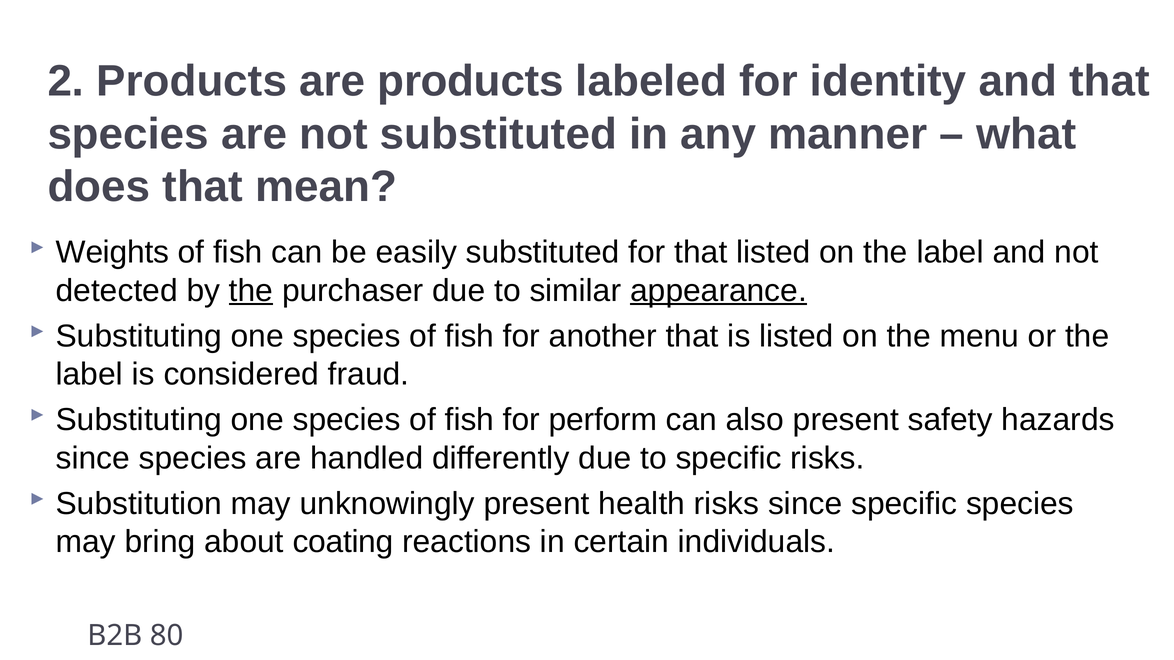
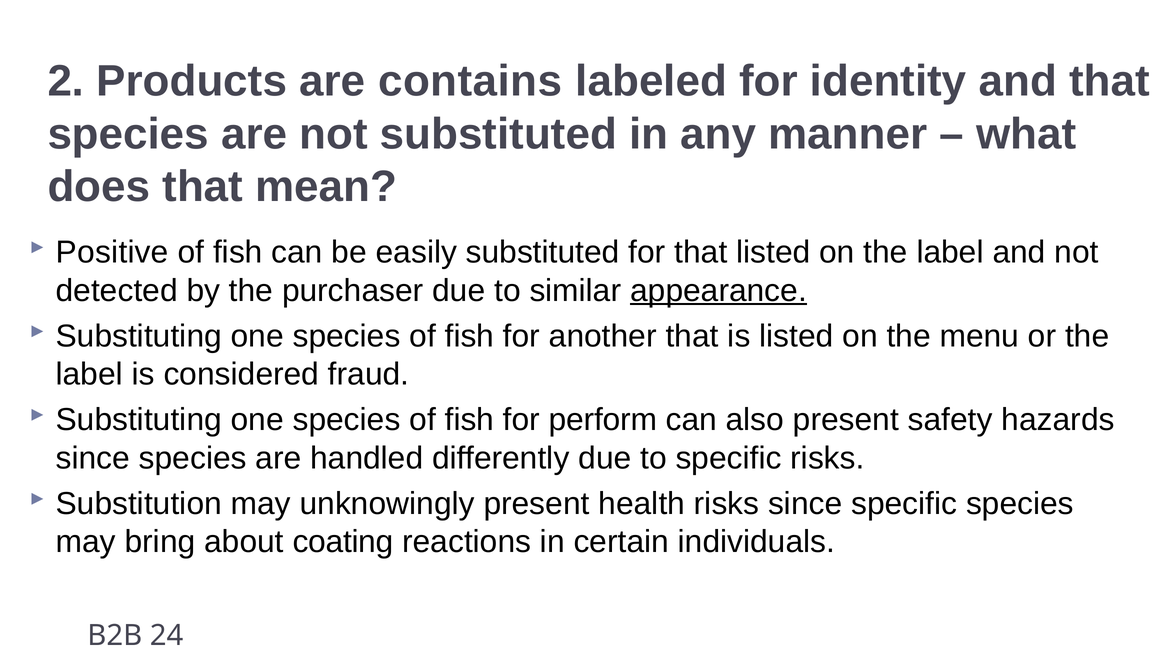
are products: products -> contains
Weights: Weights -> Positive
the at (251, 291) underline: present -> none
80: 80 -> 24
